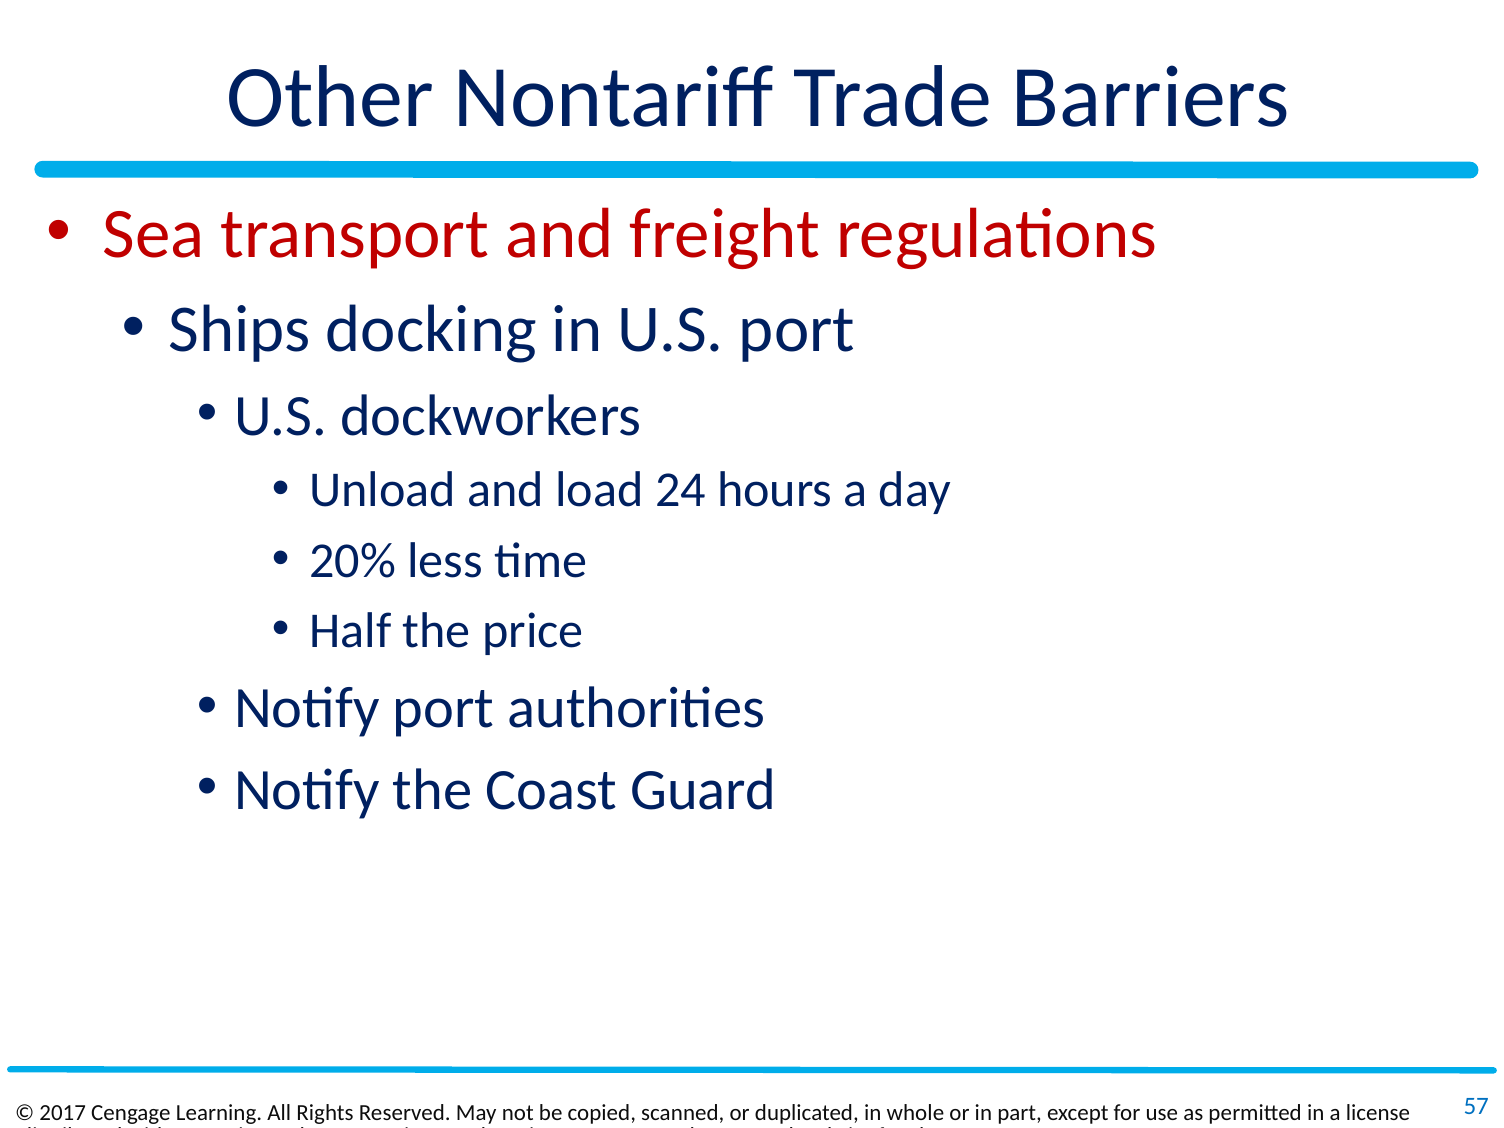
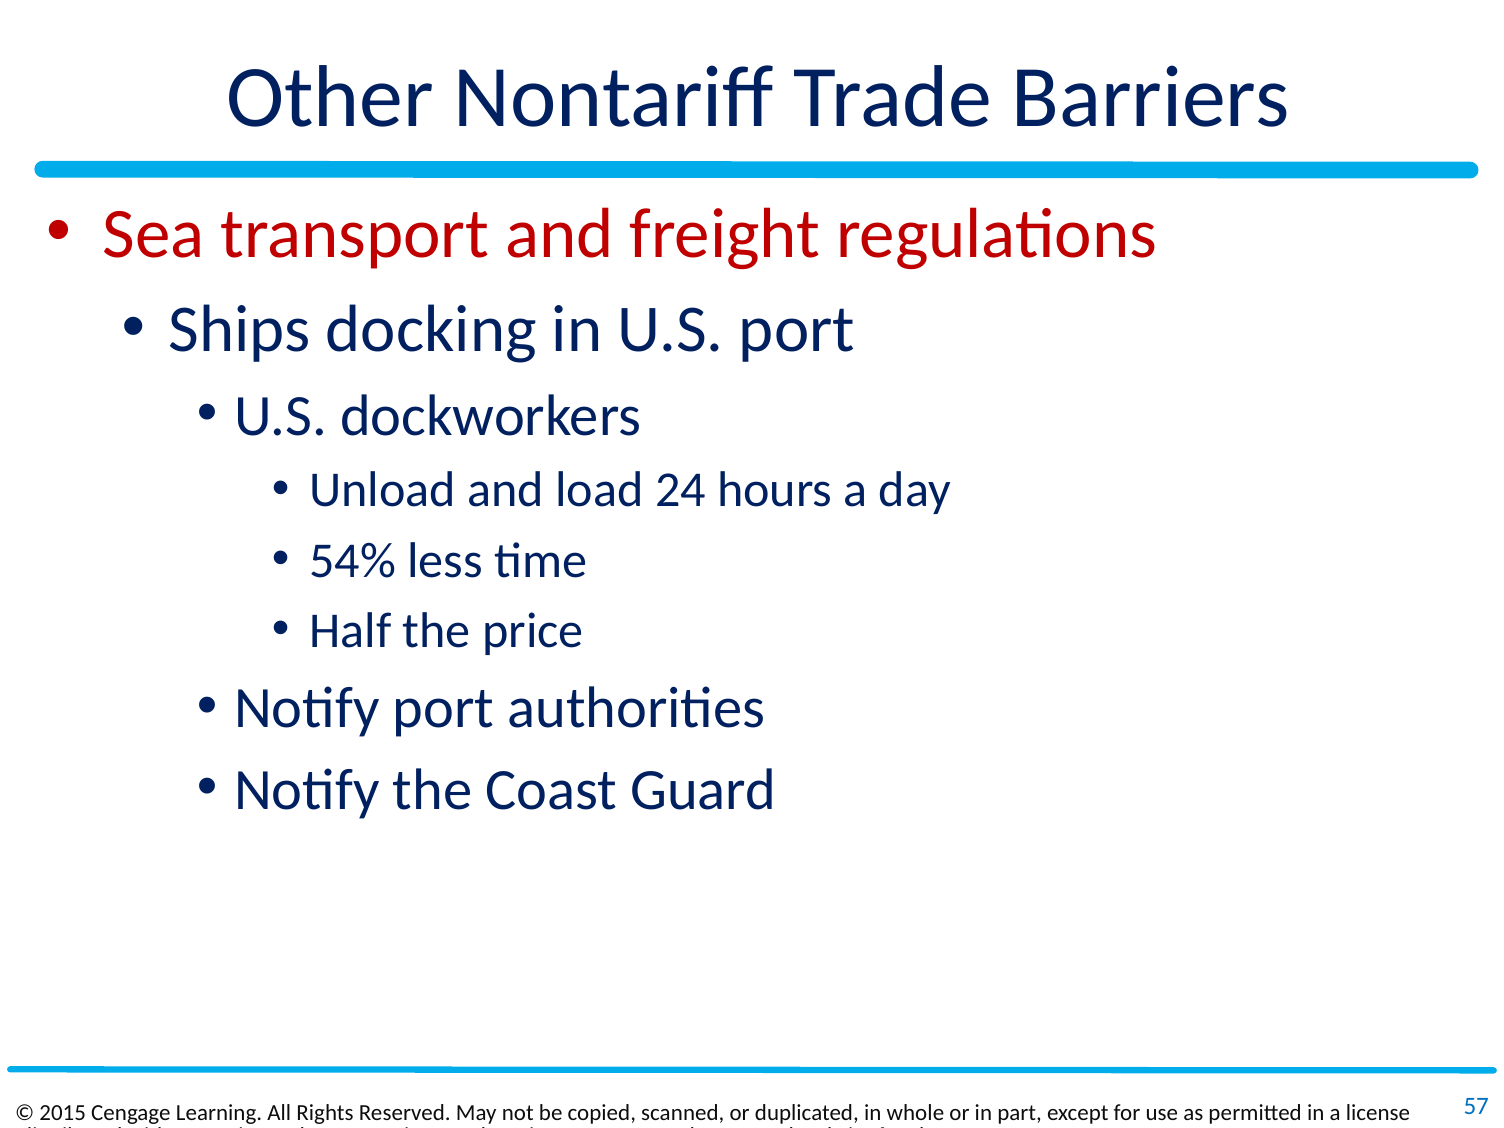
20%: 20% -> 54%
2017: 2017 -> 2015
